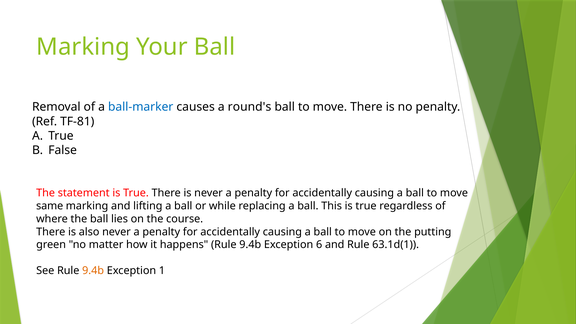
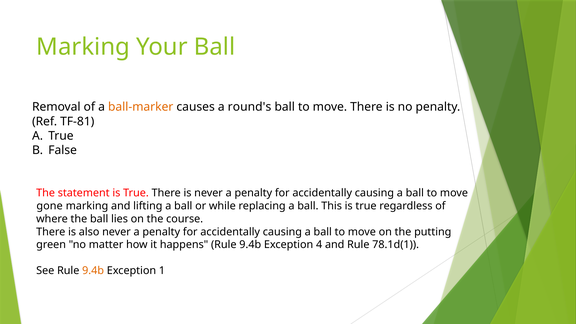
ball-marker colour: blue -> orange
same: same -> gone
6: 6 -> 4
63.1d(1: 63.1d(1 -> 78.1d(1
